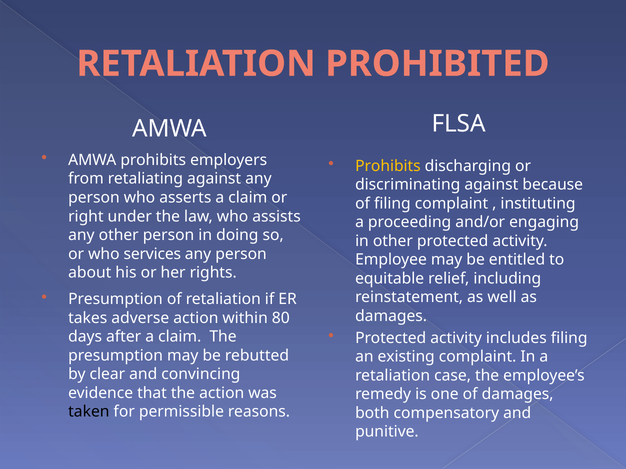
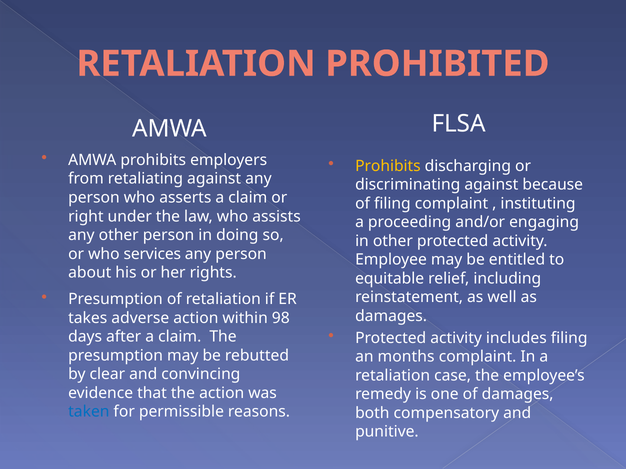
80: 80 -> 98
existing: existing -> months
taken colour: black -> blue
